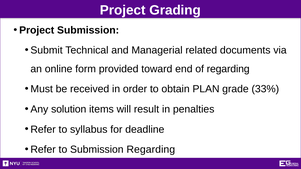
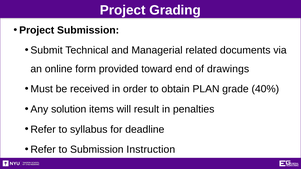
of regarding: regarding -> drawings
33%: 33% -> 40%
Submission Regarding: Regarding -> Instruction
